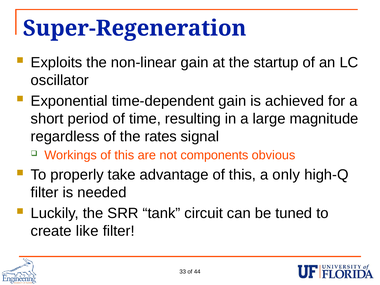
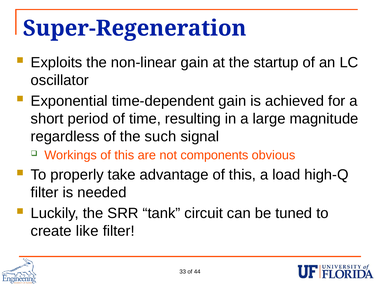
rates: rates -> such
only: only -> load
